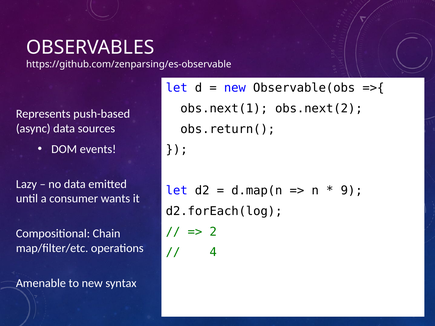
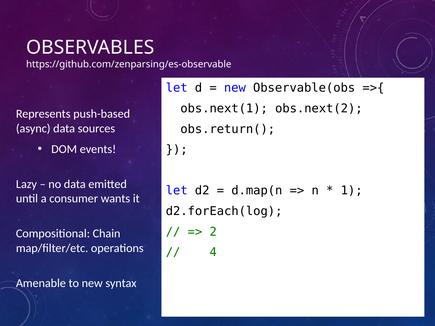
9: 9 -> 1
